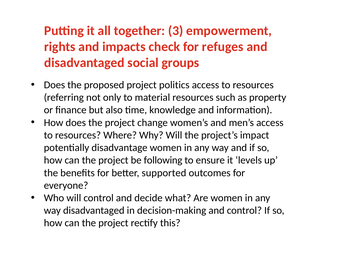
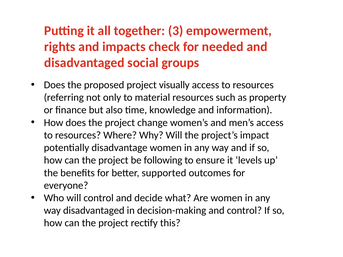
refuges: refuges -> needed
politics: politics -> visually
